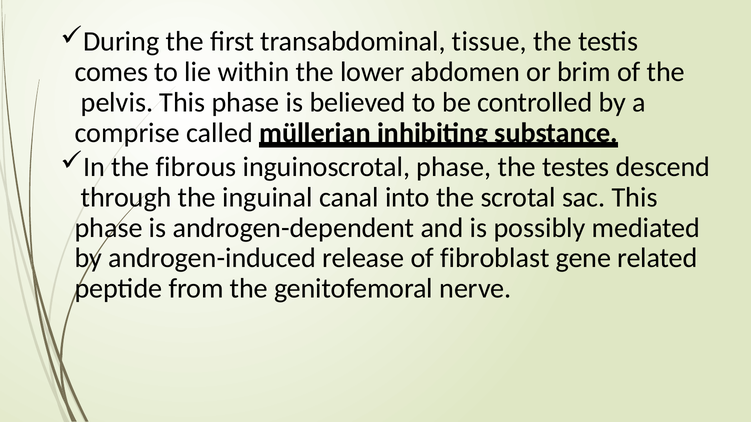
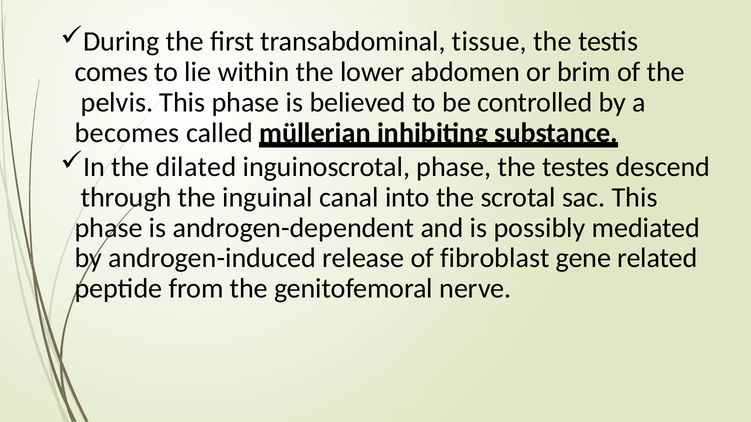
comprise: comprise -> becomes
fibrous: fibrous -> dilated
